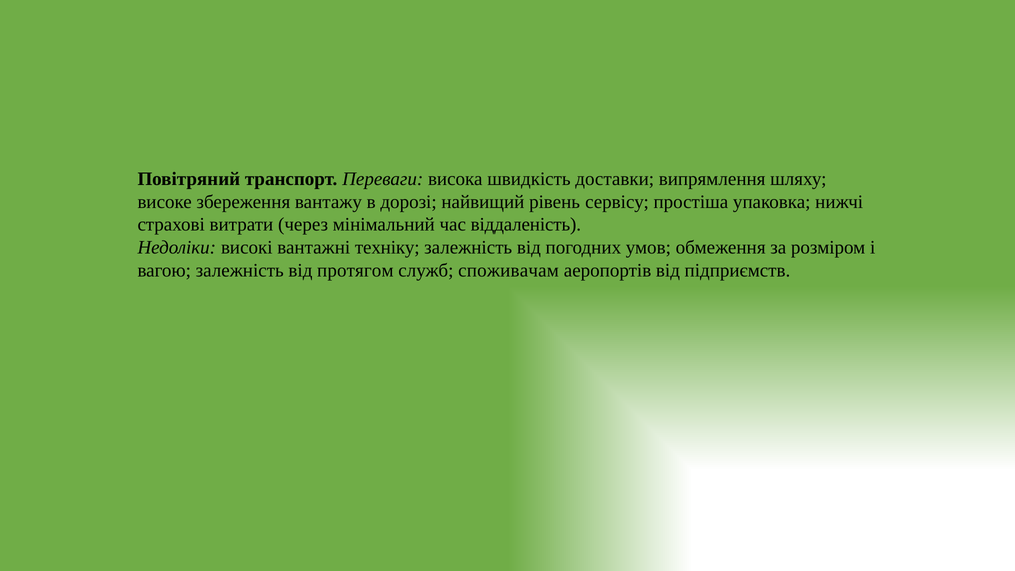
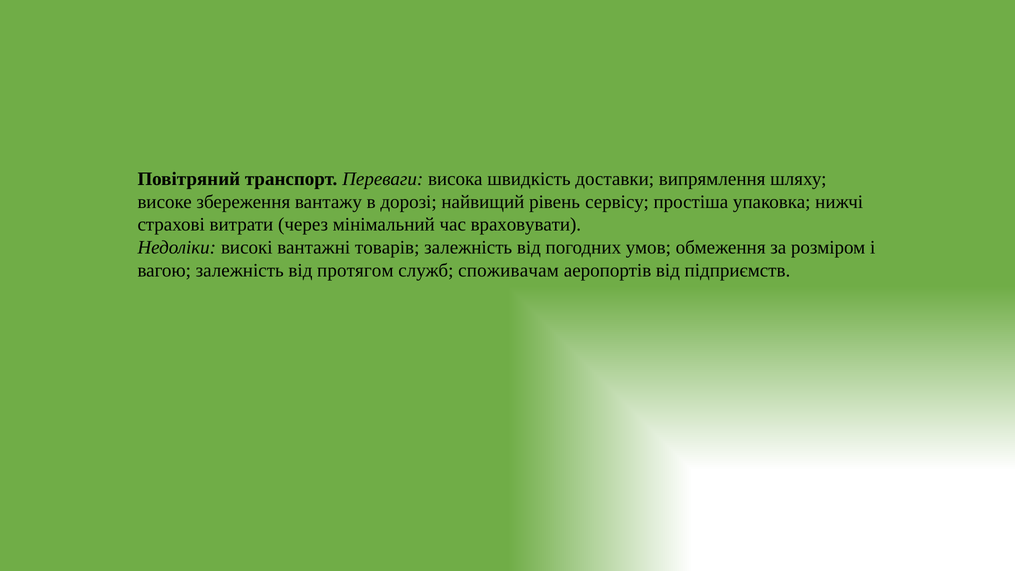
віддаленість: віддаленість -> враховувати
техніку: техніку -> товарів
